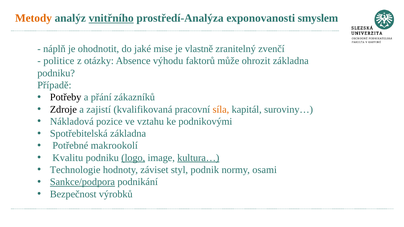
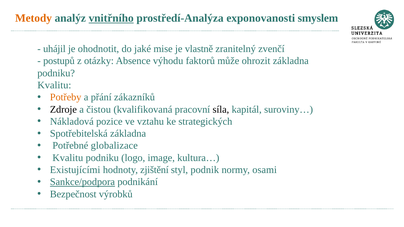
náplň: náplň -> uhájil
politice: politice -> postupů
Případě at (54, 85): Případě -> Kvalitu
Potřeby colour: black -> orange
zajistí: zajistí -> čistou
síla colour: orange -> black
podnikovými: podnikovými -> strategických
makrookolí: makrookolí -> globalizace
logo underline: present -> none
kultura… underline: present -> none
Technologie: Technologie -> Existujícími
záviset: záviset -> zjištění
